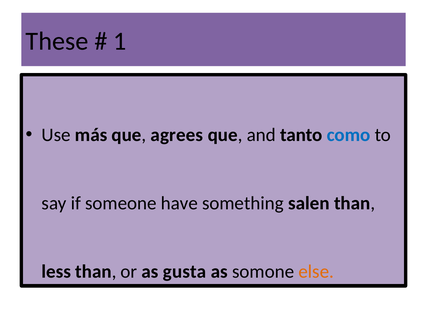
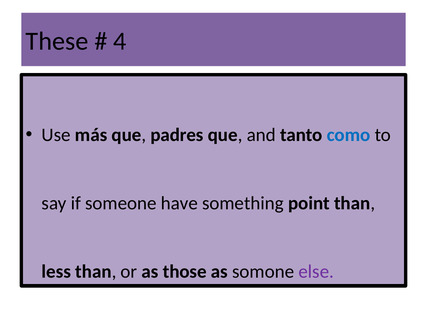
1: 1 -> 4
agrees: agrees -> padres
salen: salen -> point
gusta: gusta -> those
else colour: orange -> purple
